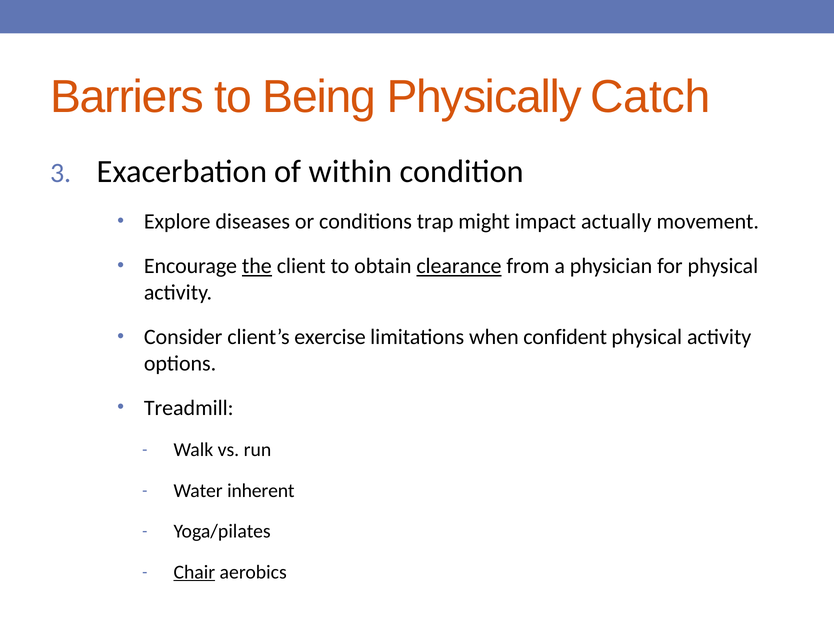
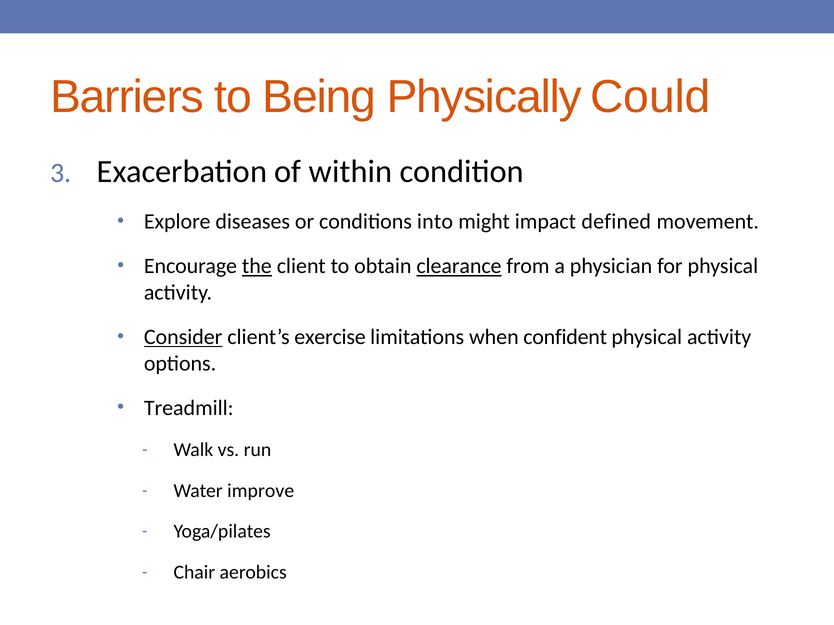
Catch: Catch -> Could
trap: trap -> into
actually: actually -> defined
Consider underline: none -> present
inherent: inherent -> improve
Chair underline: present -> none
